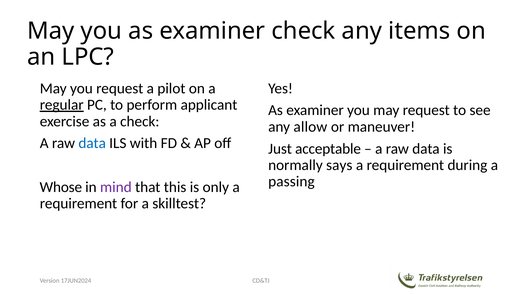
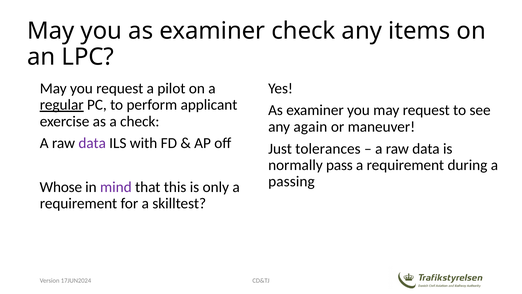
allow: allow -> again
data at (92, 143) colour: blue -> purple
acceptable: acceptable -> tolerances
says: says -> pass
